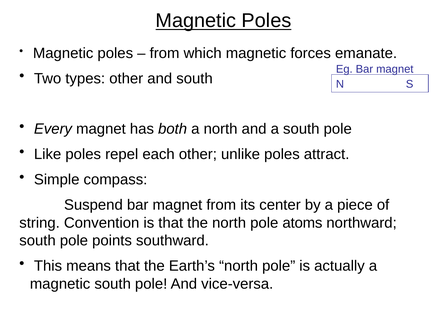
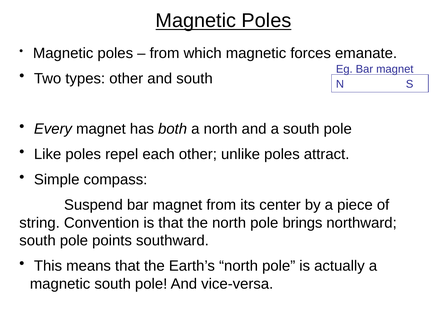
atoms: atoms -> brings
